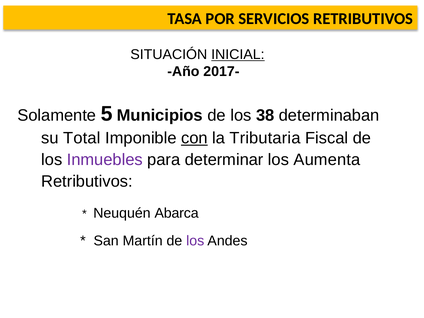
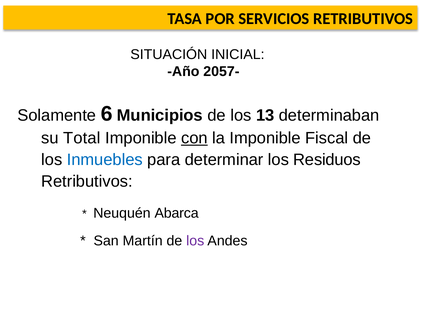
INICIAL underline: present -> none
2017-: 2017- -> 2057-
5: 5 -> 6
38: 38 -> 13
la Tributaria: Tributaria -> Imponible
Inmuebles colour: purple -> blue
Aumenta: Aumenta -> Residuos
